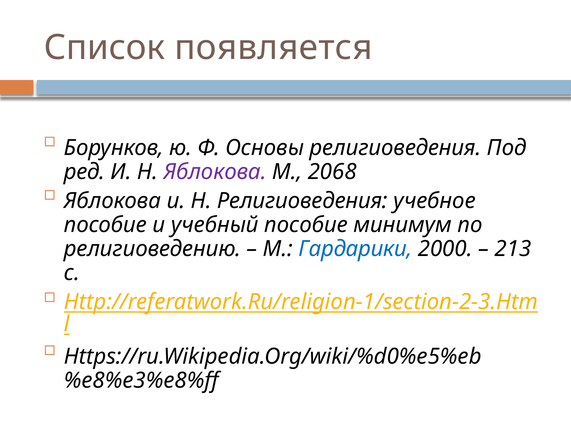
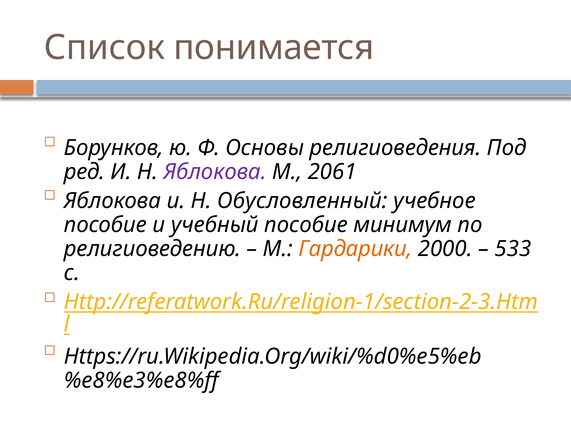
появляется: появляется -> понимается
2068: 2068 -> 2061
Н Религиоведения: Религиоведения -> Обусловленный
Гардарики colour: blue -> orange
213: 213 -> 533
